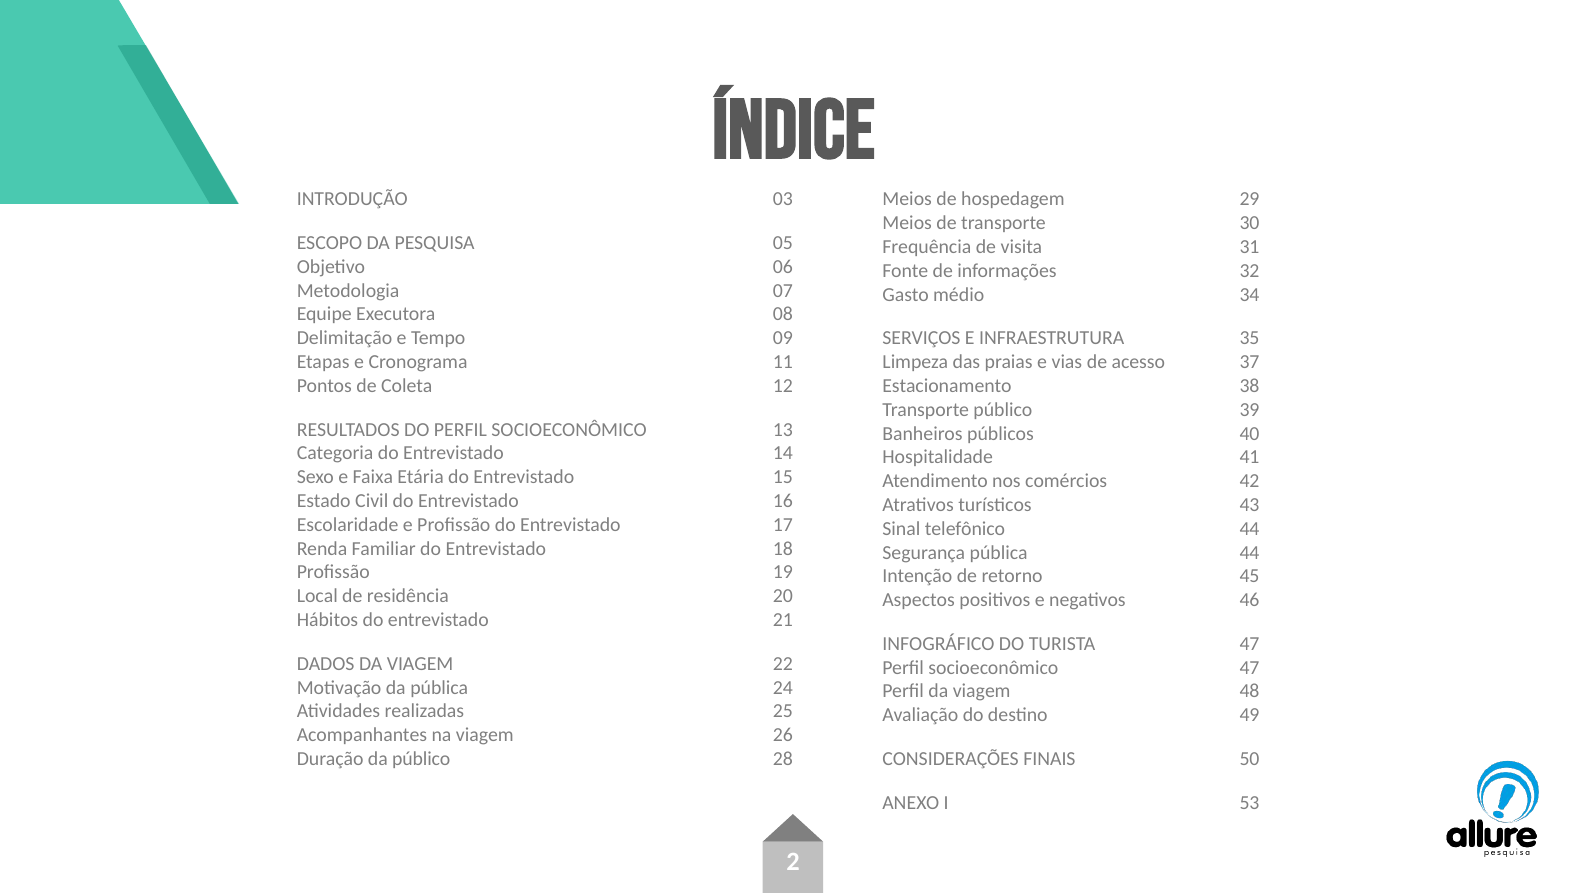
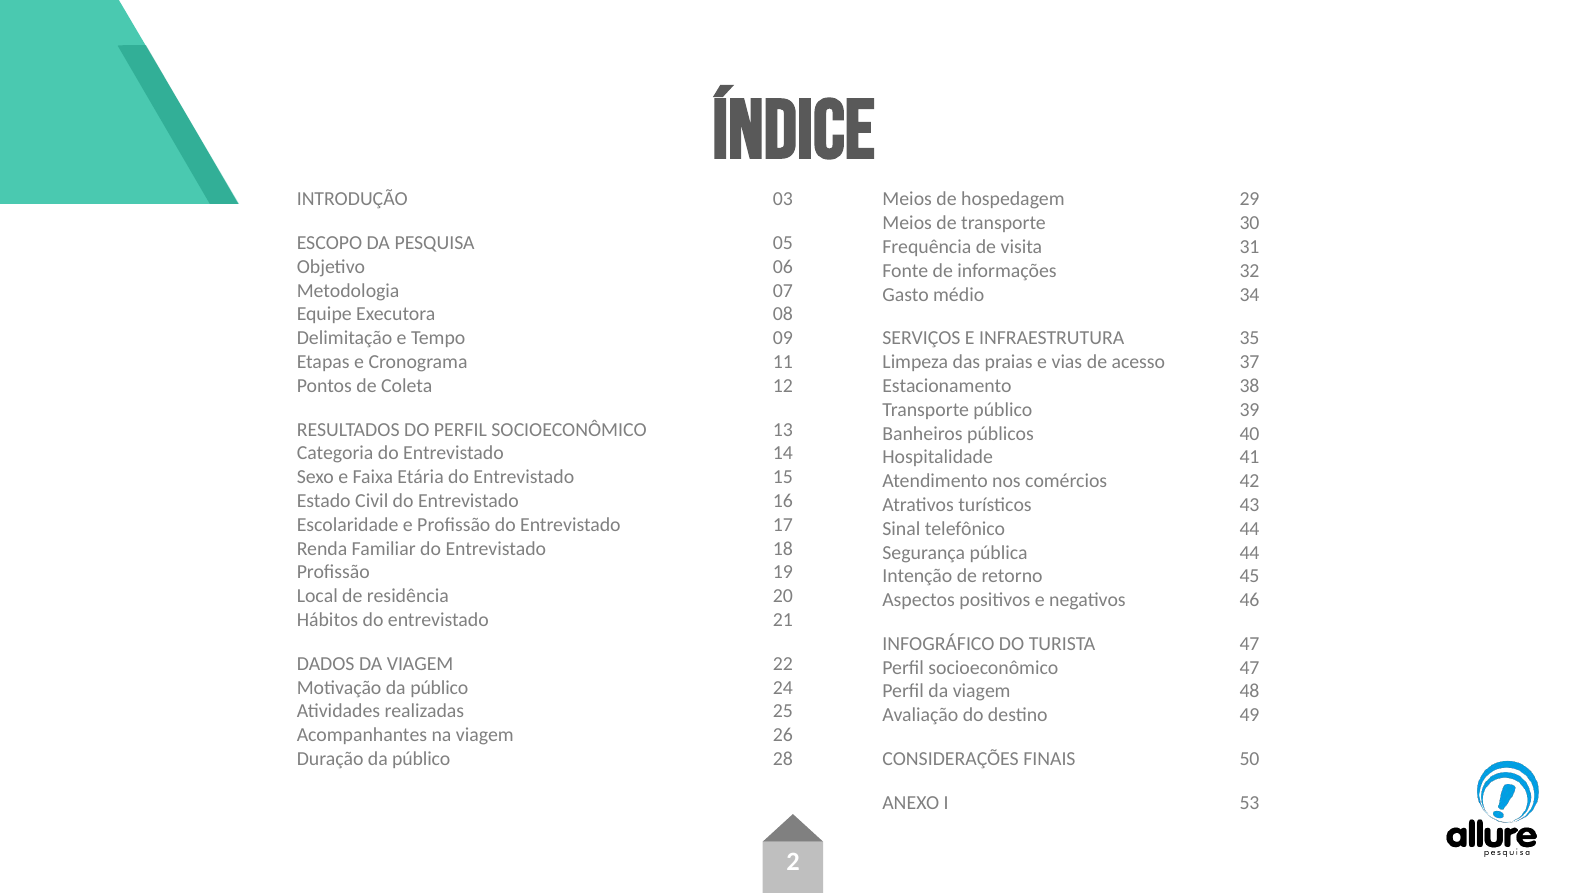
Motivação da pública: pública -> público
